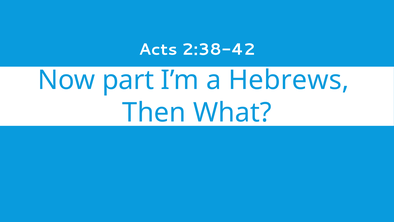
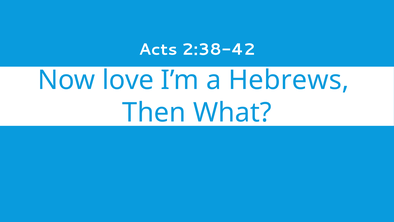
part: part -> love
